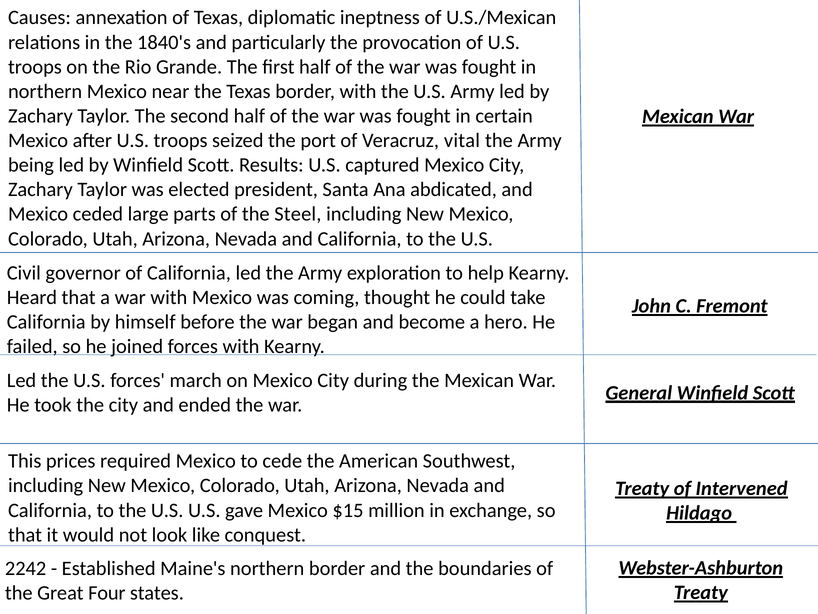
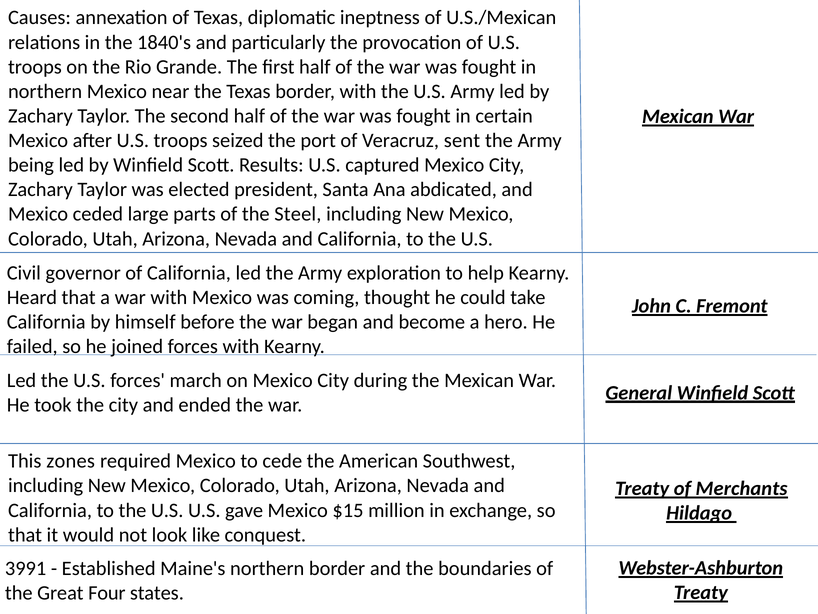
vital: vital -> sent
prices: prices -> zones
Intervened: Intervened -> Merchants
2242: 2242 -> 3991
